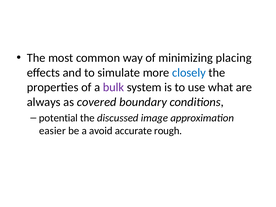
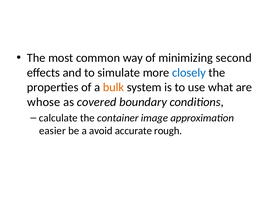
placing: placing -> second
bulk colour: purple -> orange
always: always -> whose
potential: potential -> calculate
discussed: discussed -> container
